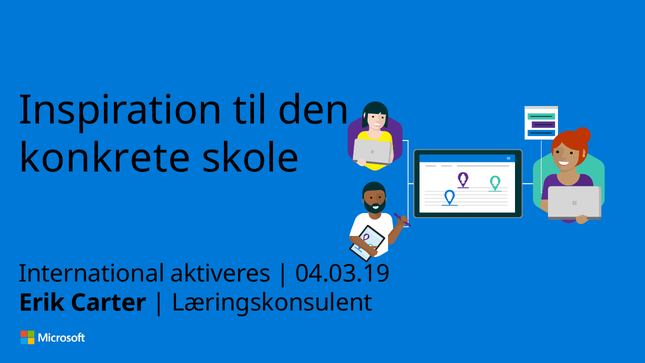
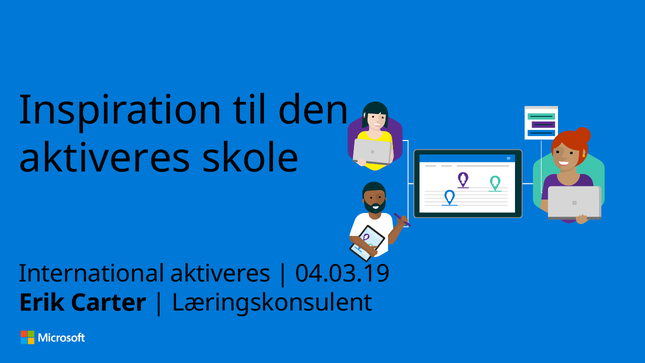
konkrete at (105, 159): konkrete -> aktiveres
